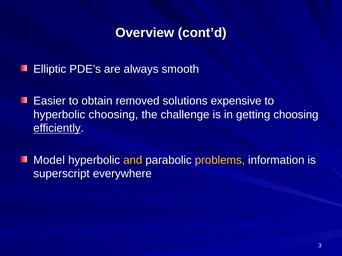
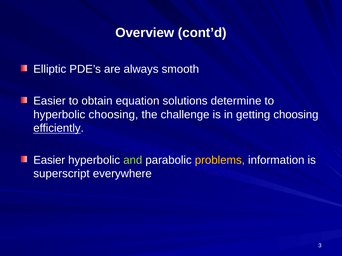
removed: removed -> equation
expensive: expensive -> determine
Model at (49, 160): Model -> Easier
and colour: yellow -> light green
